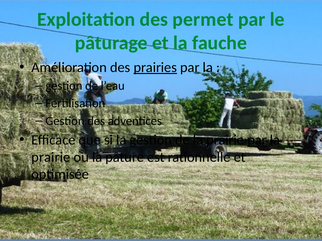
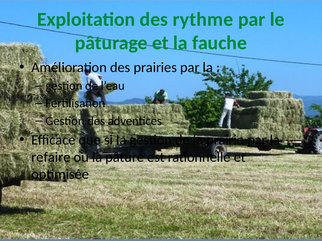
permet: permet -> rythme
prairies underline: present -> none
prairie at (51, 157): prairie -> refaire
